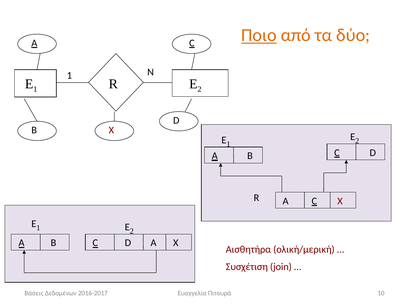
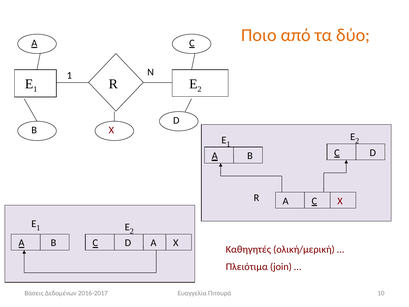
Ποιο underline: present -> none
Αισθητήρα: Αισθητήρα -> Καθηγητές
Συσχέτιση: Συσχέτιση -> Πλειότιμα
